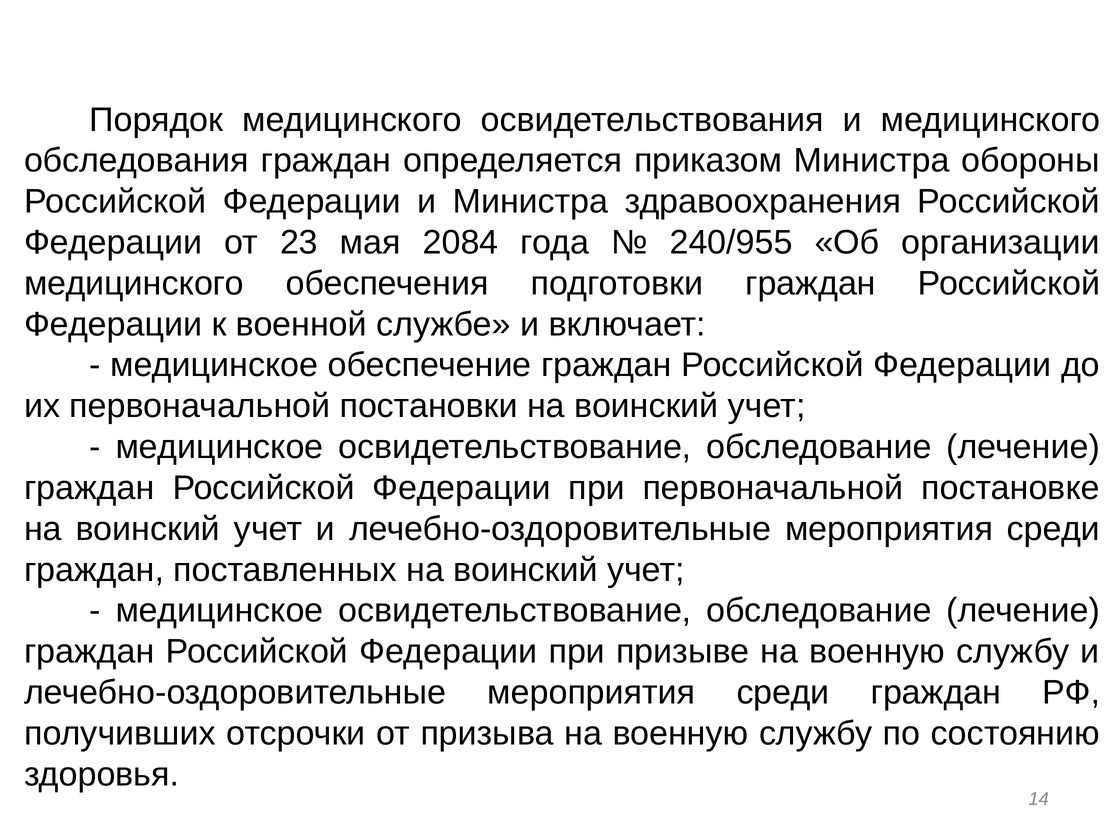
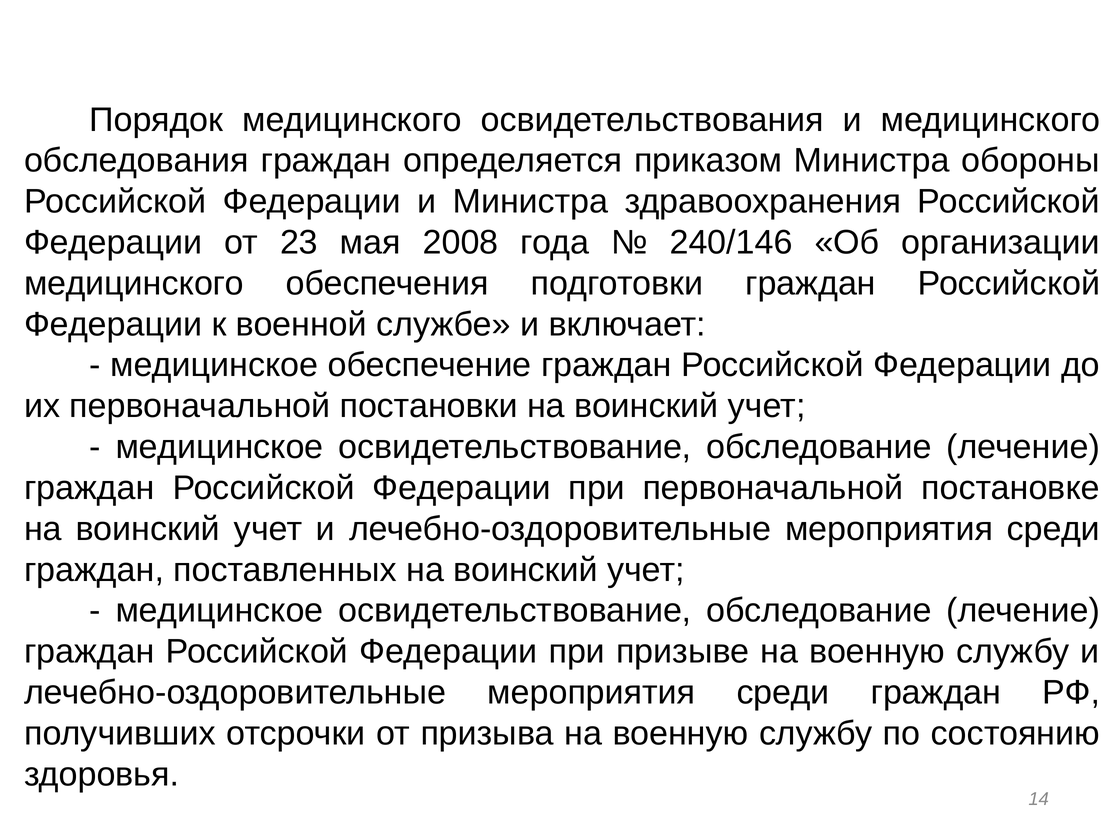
2084: 2084 -> 2008
240/955: 240/955 -> 240/146
